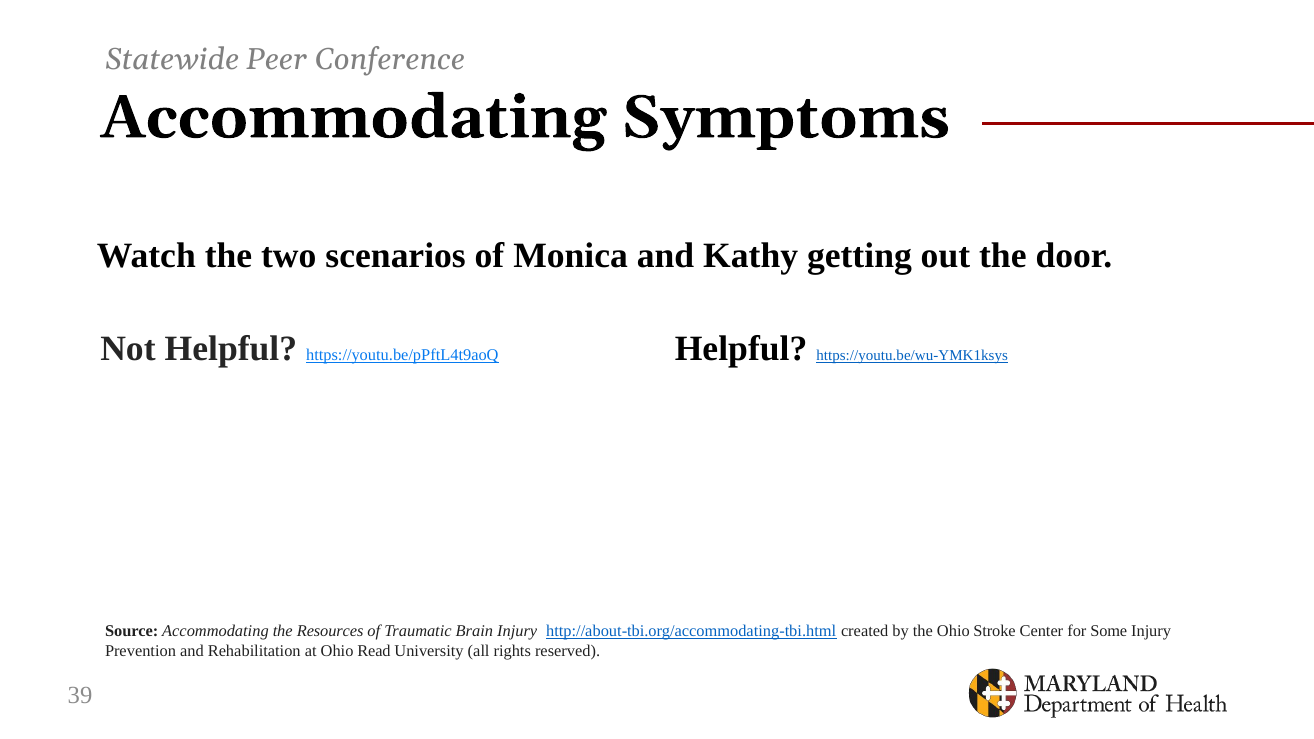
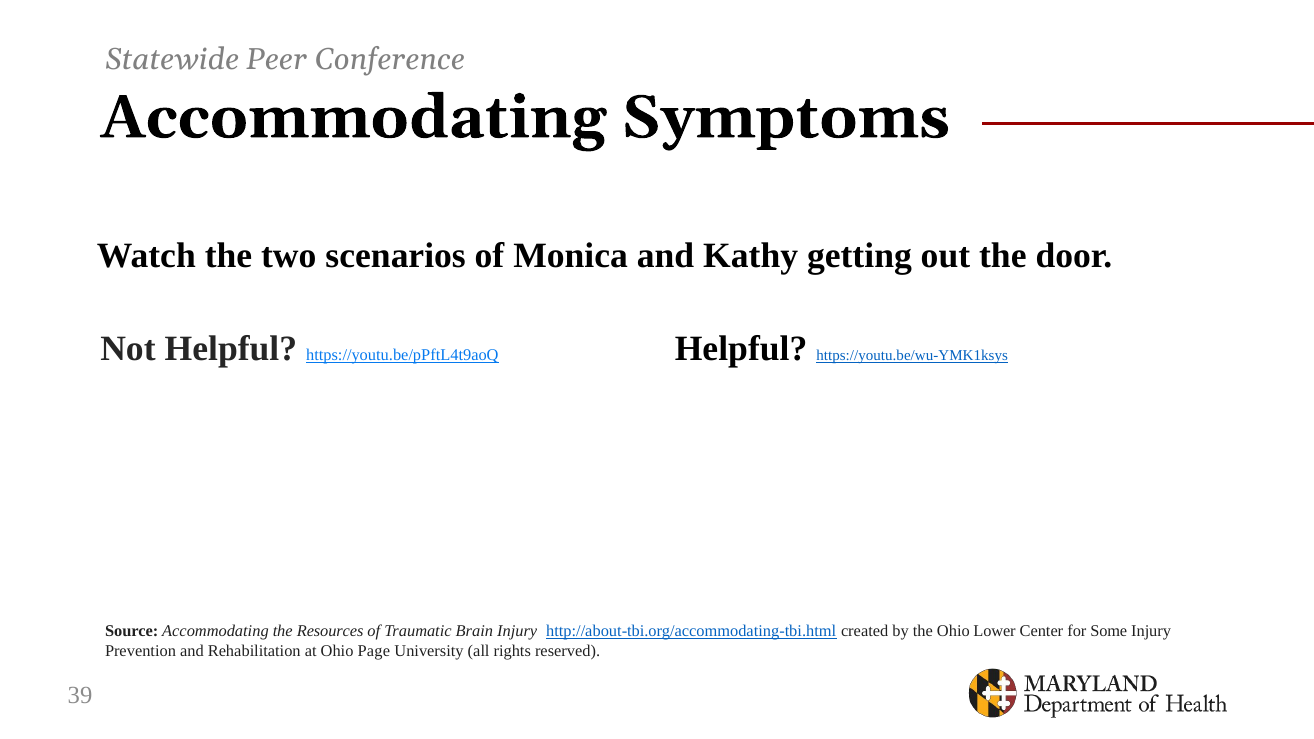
Stroke: Stroke -> Lower
Read: Read -> Page
